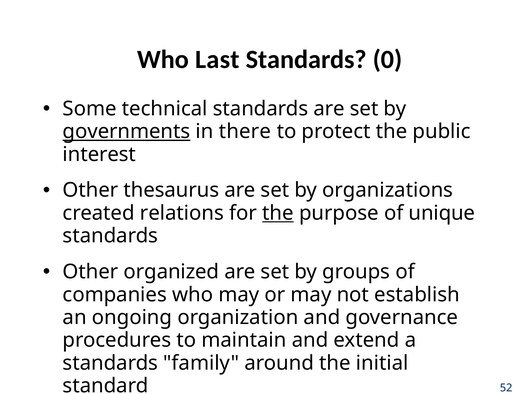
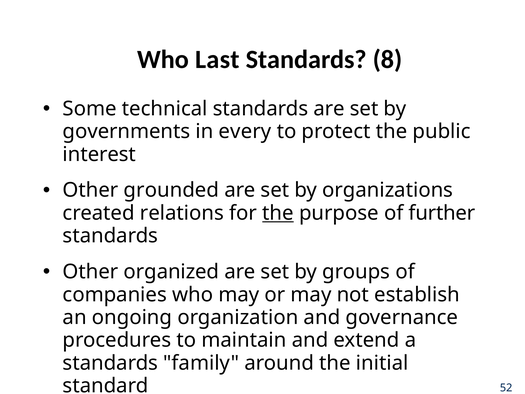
0: 0 -> 8
governments underline: present -> none
there: there -> every
thesaurus: thesaurus -> grounded
unique: unique -> further
